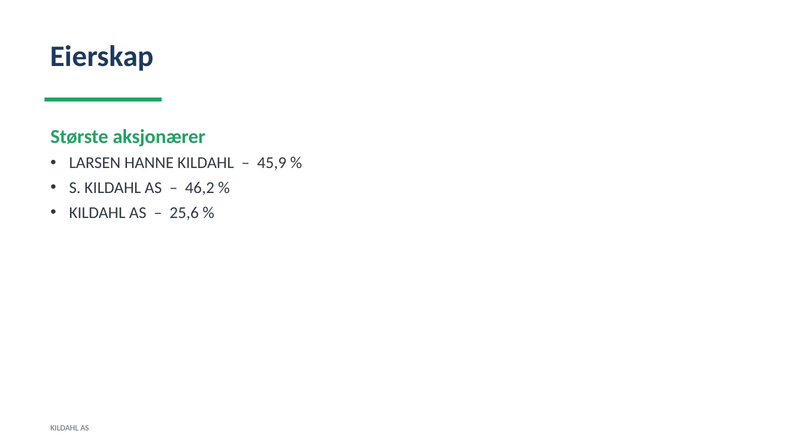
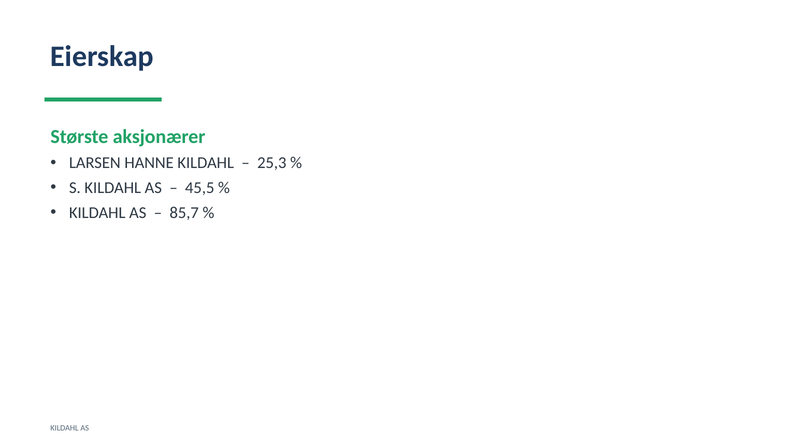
45,9: 45,9 -> 25,3
46,2: 46,2 -> 45,5
25,6: 25,6 -> 85,7
